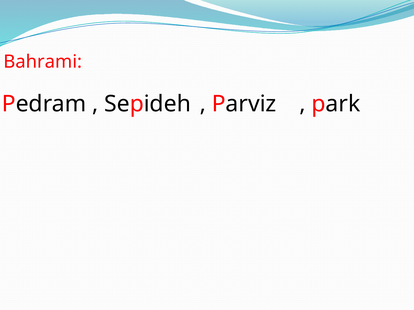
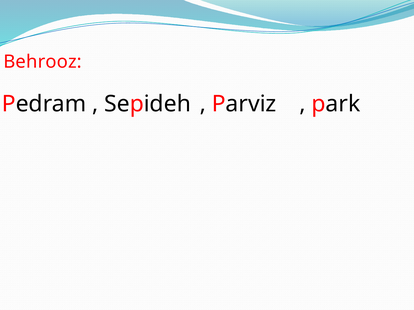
Bahrami: Bahrami -> Behrooz
